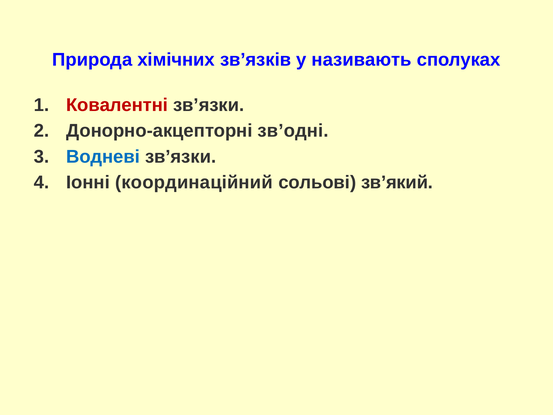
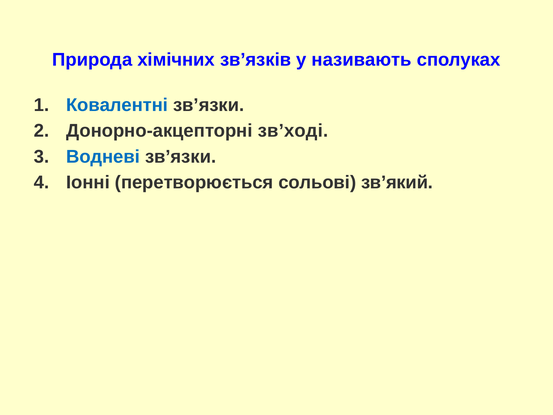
Ковалентні colour: red -> blue
зв’одні: зв’одні -> зв’ході
координаційний: координаційний -> перетворюється
